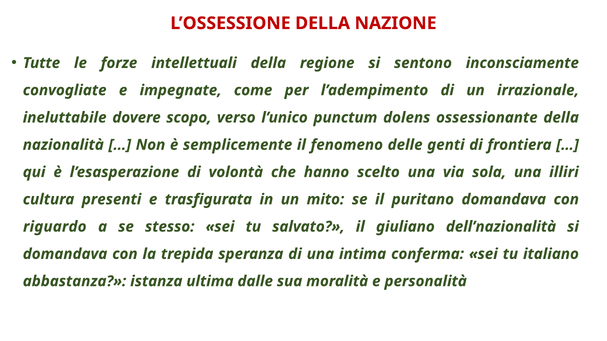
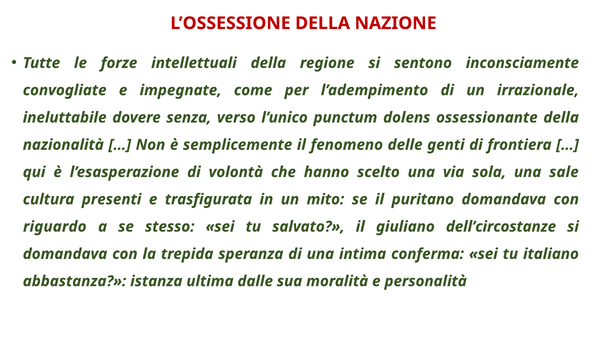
scopo: scopo -> senza
illiri: illiri -> sale
dell’nazionalità: dell’nazionalità -> dell’circostanze
